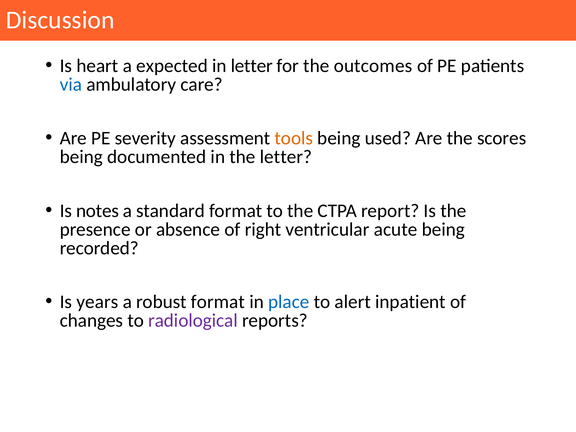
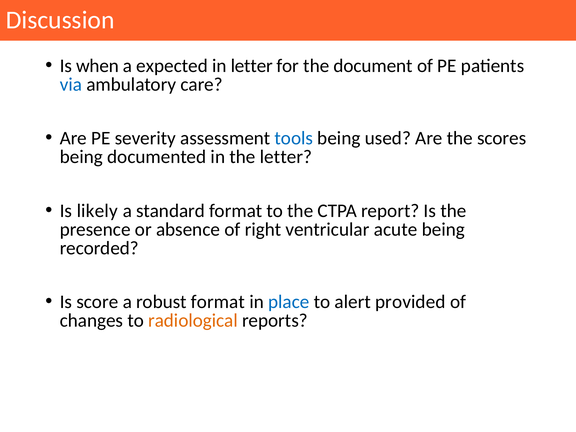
heart: heart -> when
outcomes: outcomes -> document
tools colour: orange -> blue
notes: notes -> likely
years: years -> score
inpatient: inpatient -> provided
radiological colour: purple -> orange
